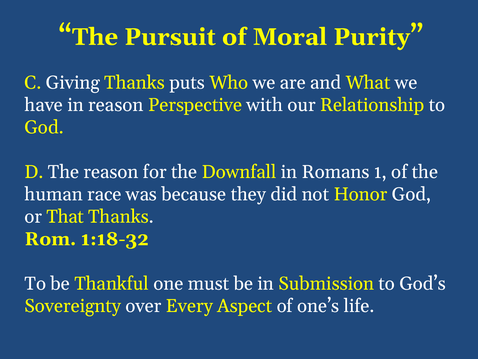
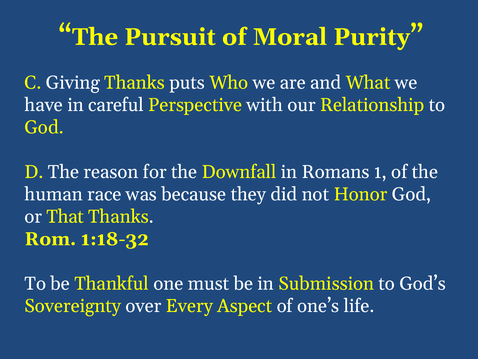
in reason: reason -> careful
